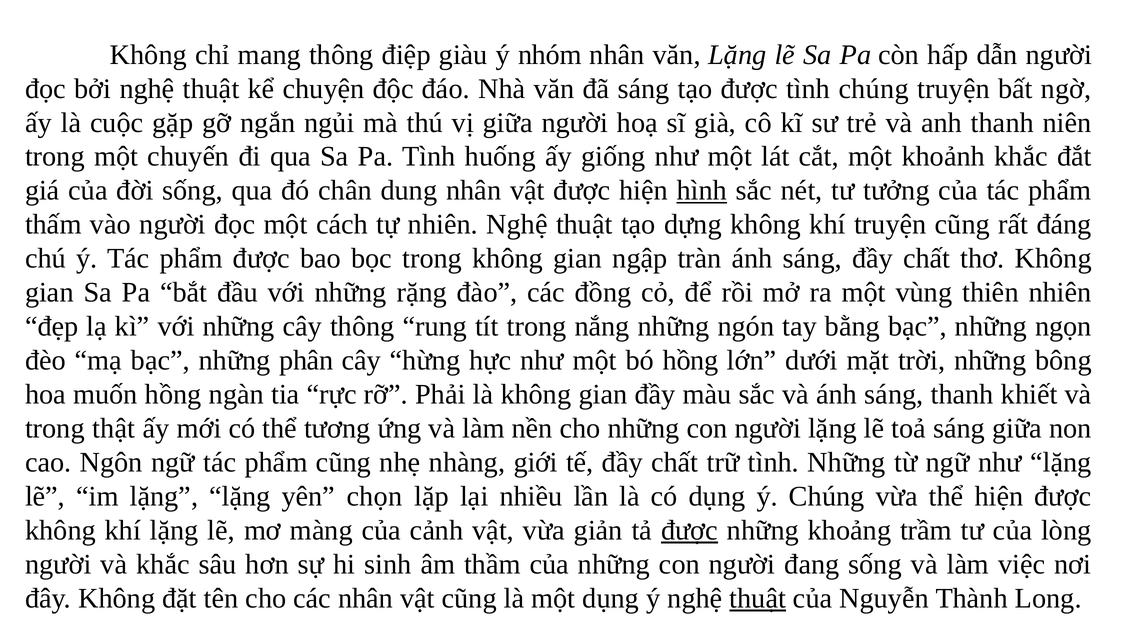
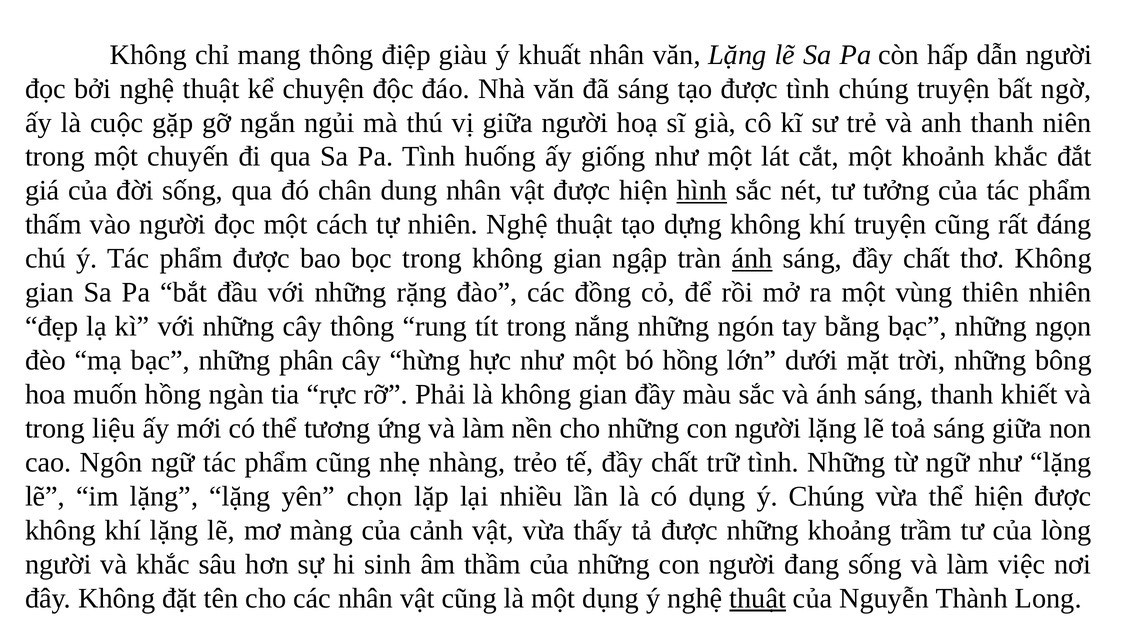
nhóm: nhóm -> khuất
ánh at (752, 258) underline: none -> present
thật: thật -> liệu
giới: giới -> trẻo
giản: giản -> thấy
được at (690, 530) underline: present -> none
